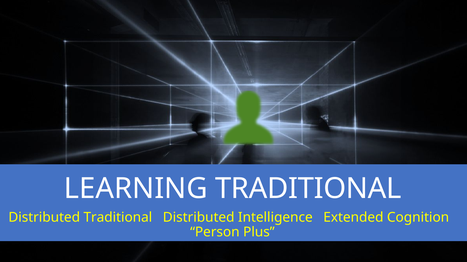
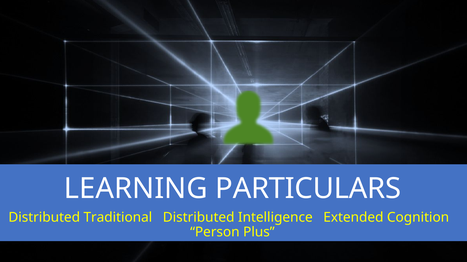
LEARNING TRADITIONAL: TRADITIONAL -> PARTICULARS
